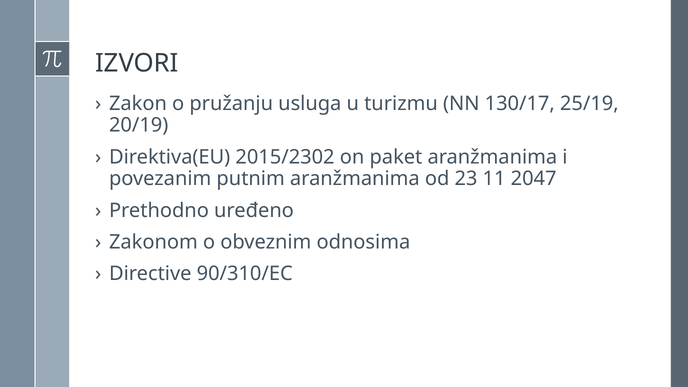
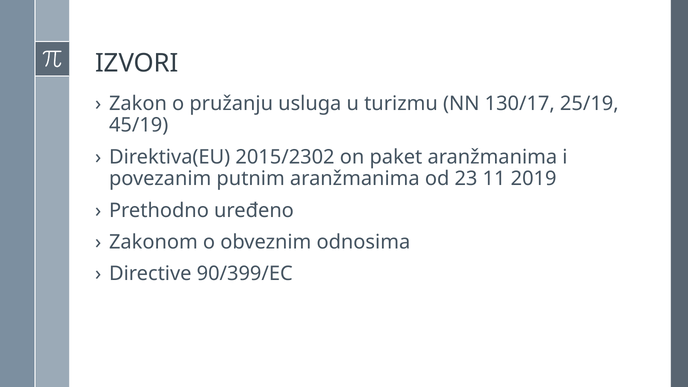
20/19: 20/19 -> 45/19
2047: 2047 -> 2019
90/310/EC: 90/310/EC -> 90/399/EC
